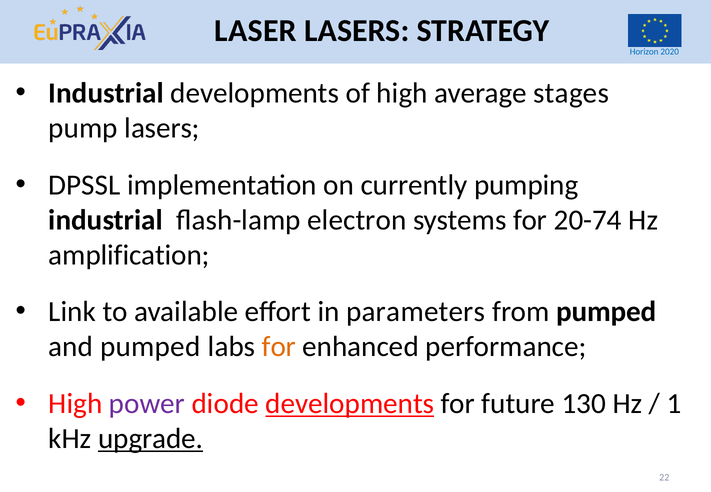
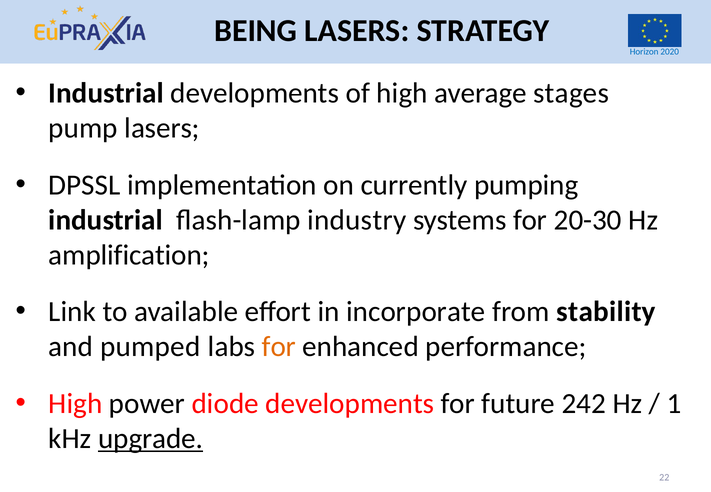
LASER: LASER -> BEING
electron: electron -> industry
20-74: 20-74 -> 20-30
parameters: parameters -> incorporate
from pumped: pumped -> stability
power colour: purple -> black
developments at (350, 404) underline: present -> none
130: 130 -> 242
